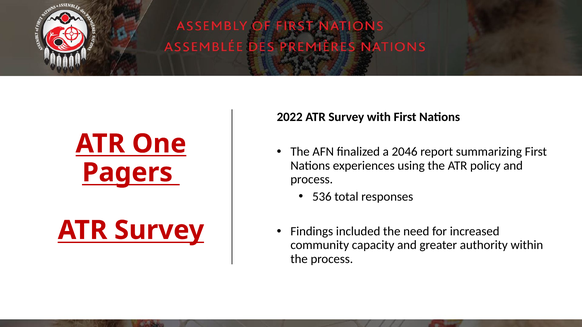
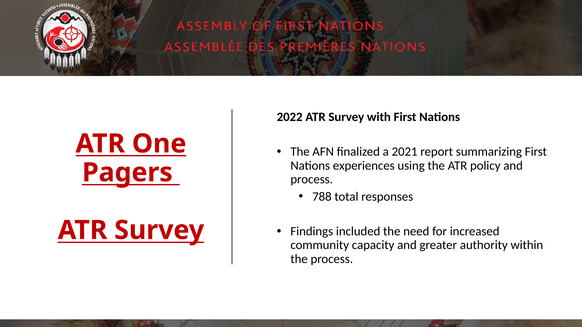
2046: 2046 -> 2021
536: 536 -> 788
